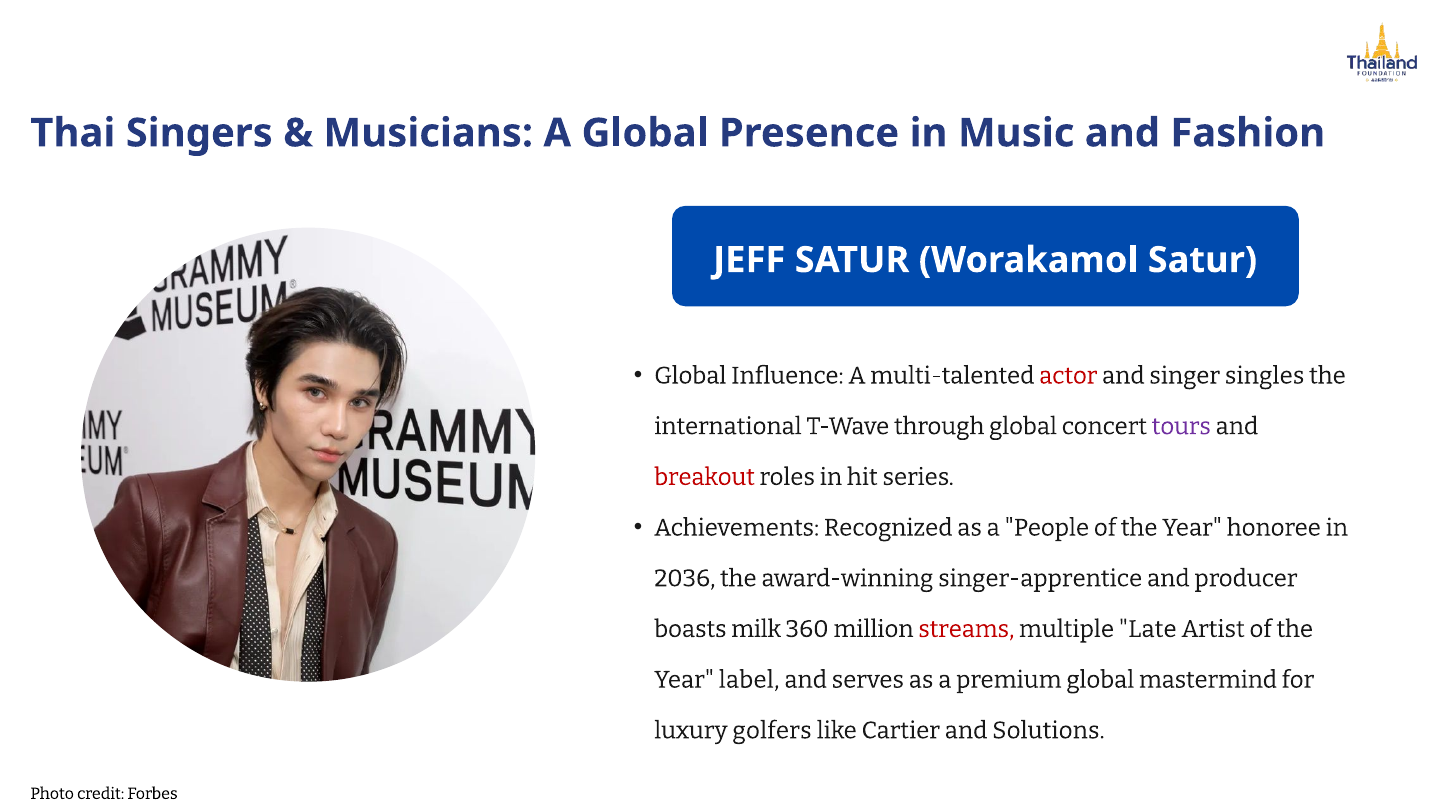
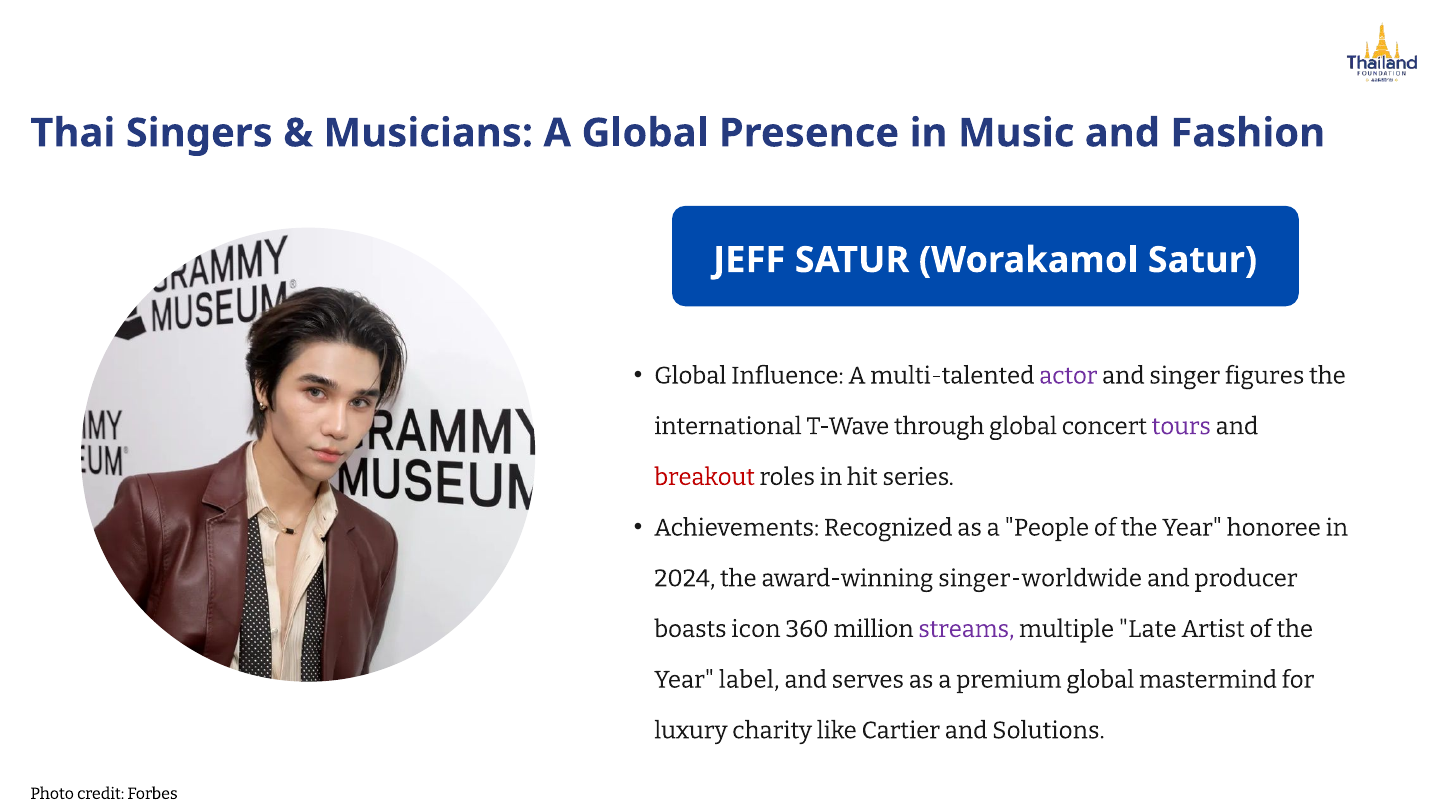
actor colour: red -> purple
singles: singles -> figures
2036: 2036 -> 2024
singer-apprentice: singer-apprentice -> singer-worldwide
milk: milk -> icon
streams colour: red -> purple
golfers: golfers -> charity
